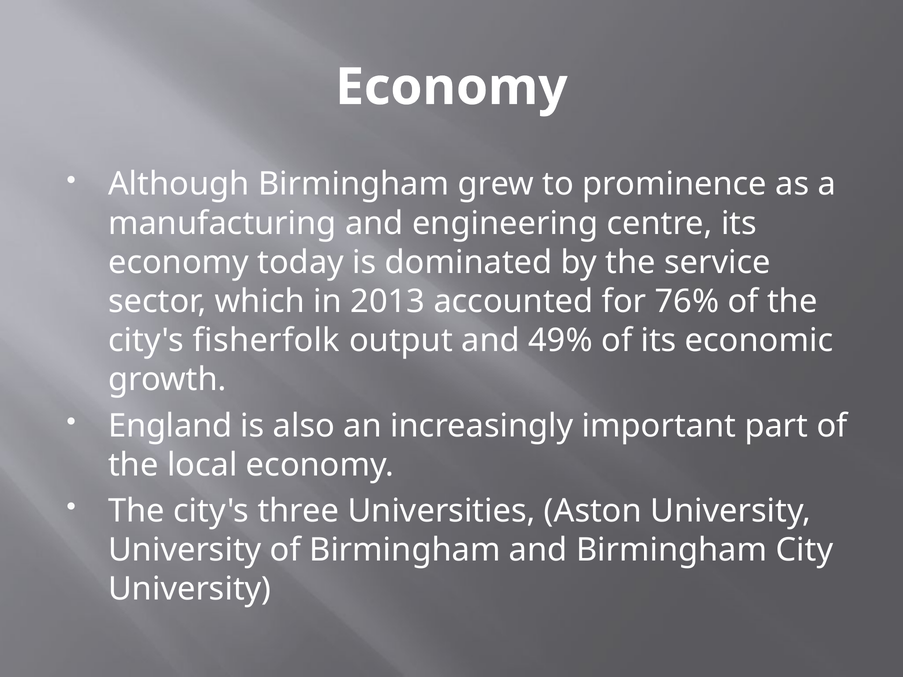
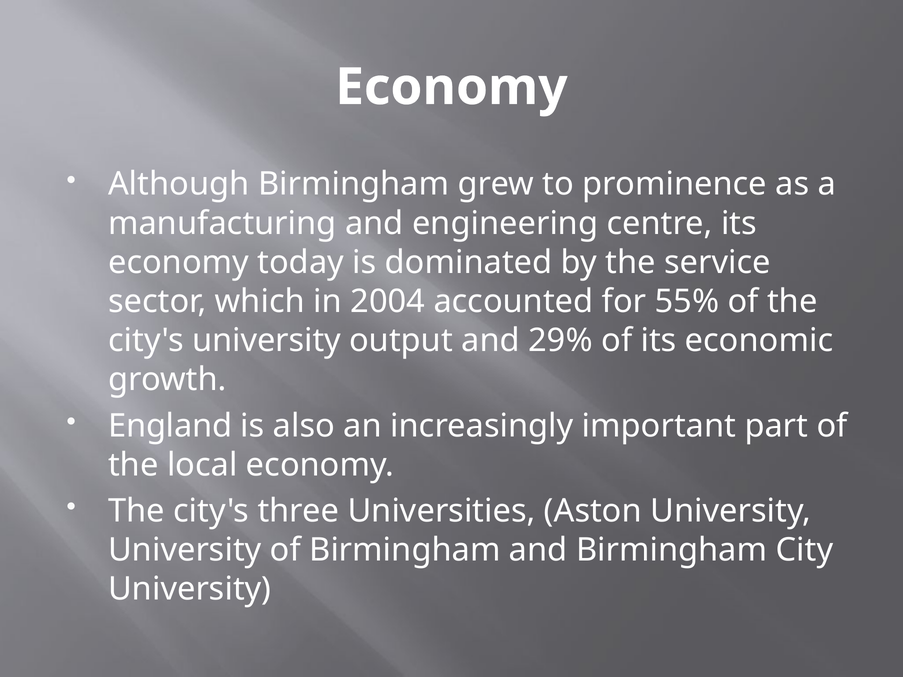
2013: 2013 -> 2004
76%: 76% -> 55%
city's fisherfolk: fisherfolk -> university
49%: 49% -> 29%
